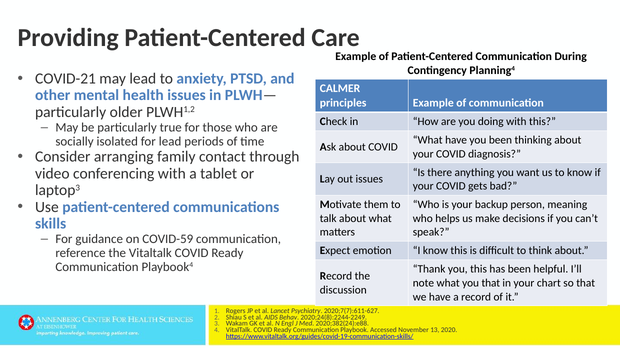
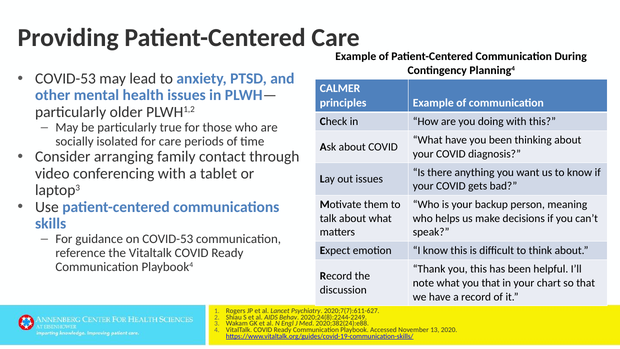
COVID-21 at (66, 78): COVID-21 -> COVID-53
for lead: lead -> care
on COVID-59: COVID-59 -> COVID-53
